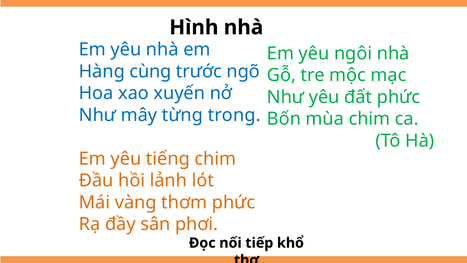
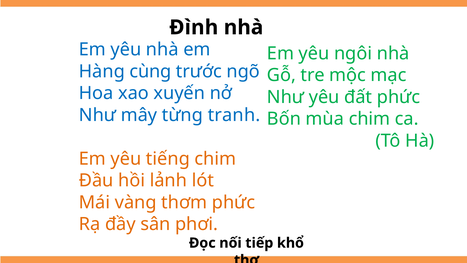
Hình: Hình -> Đình
trong: trong -> tranh
